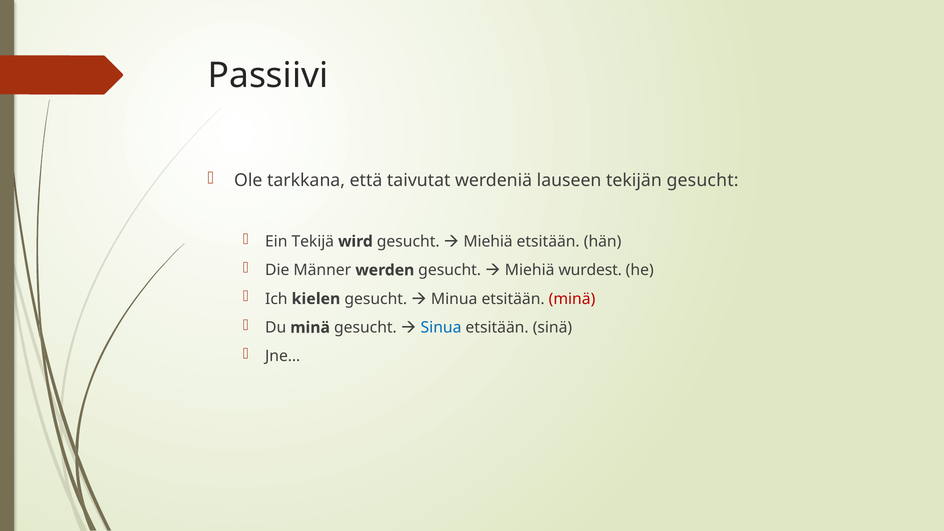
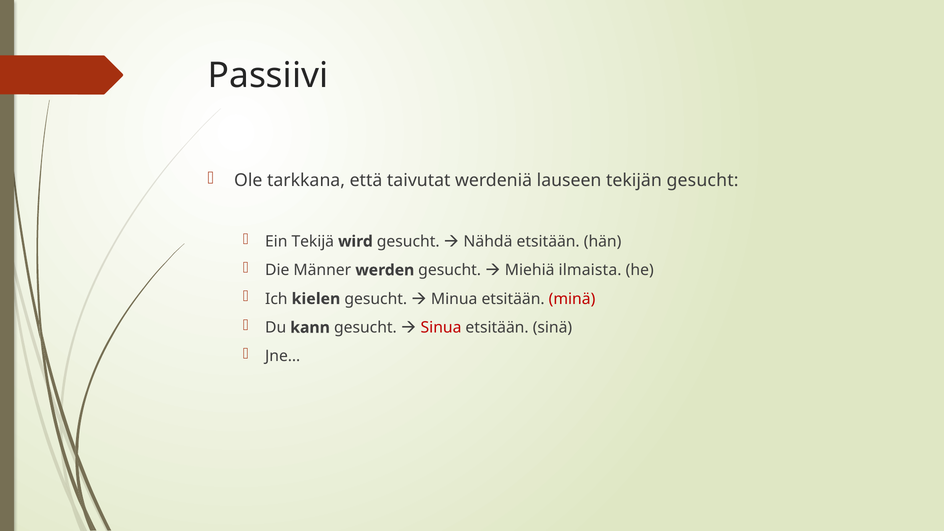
Miehiä at (488, 241): Miehiä -> Nähdä
wurdest: wurdest -> ilmaista
Du minä: minä -> kann
Sinua colour: blue -> red
